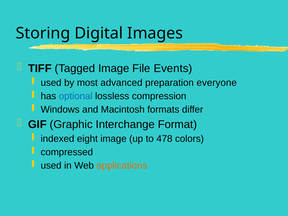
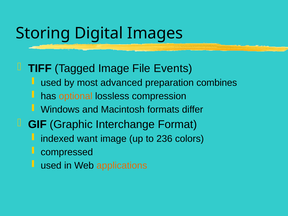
everyone: everyone -> combines
optional colour: blue -> orange
eight: eight -> want
478: 478 -> 236
